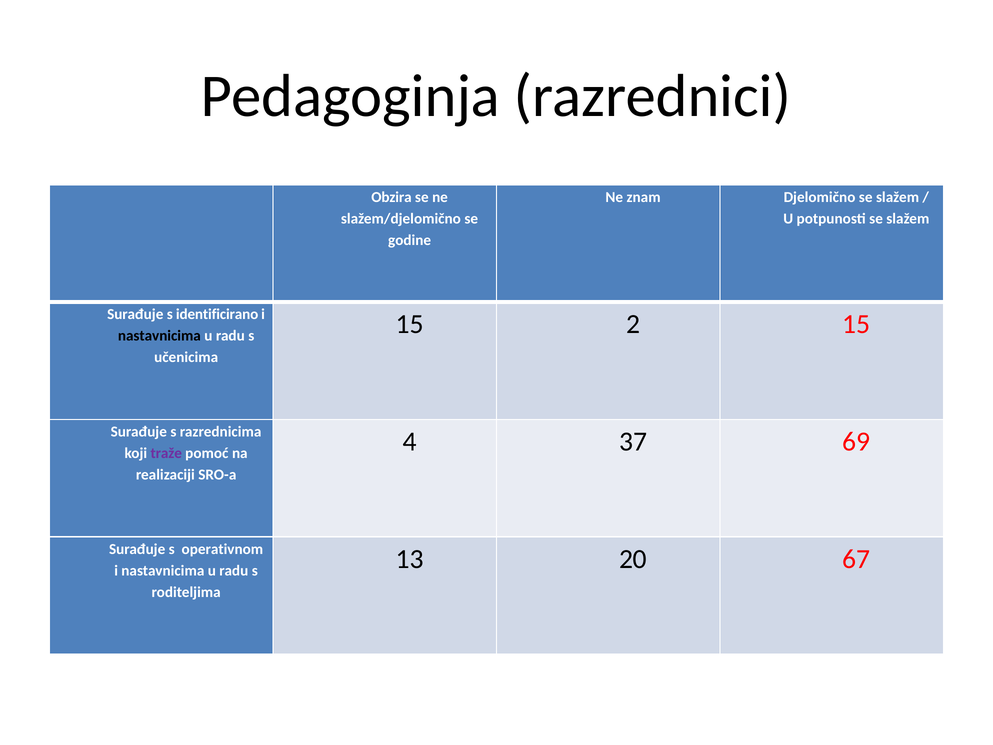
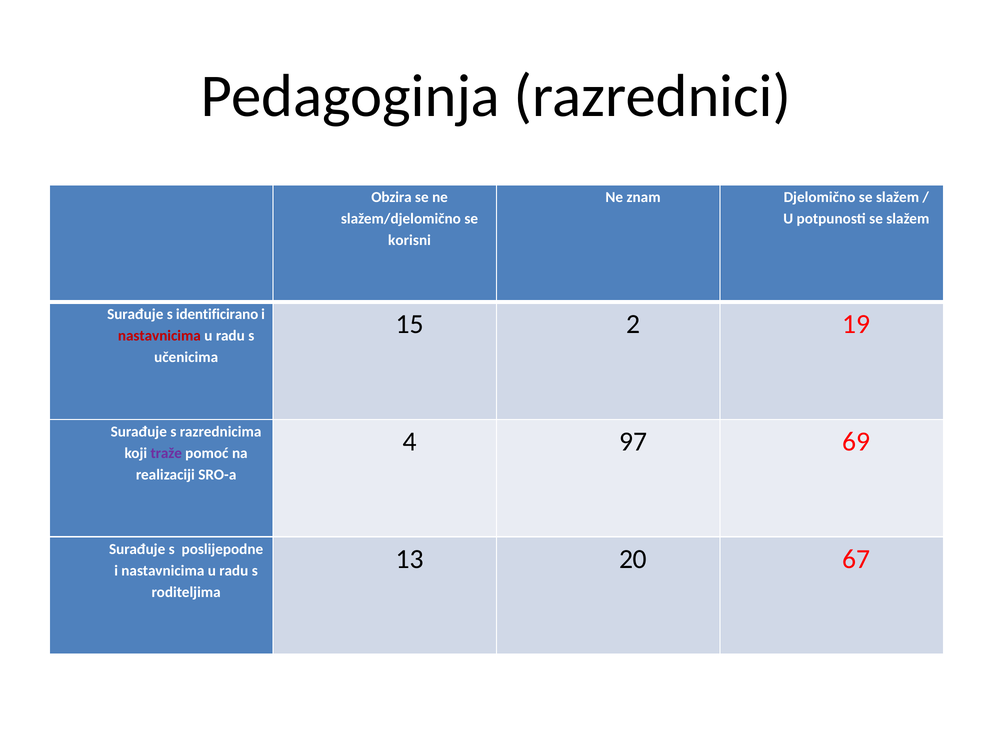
godine: godine -> korisni
2 15: 15 -> 19
nastavnicima at (159, 336) colour: black -> red
37: 37 -> 97
operativnom: operativnom -> poslijepodne
